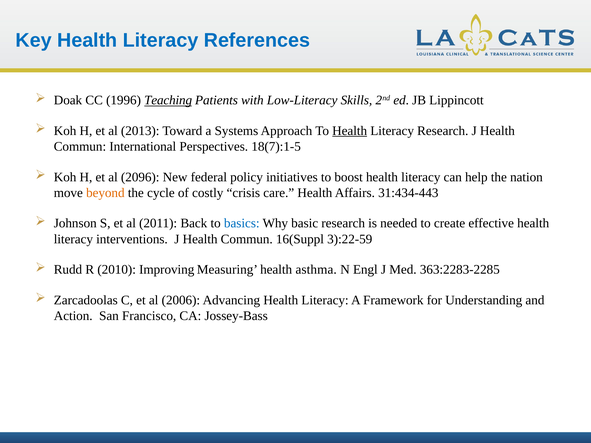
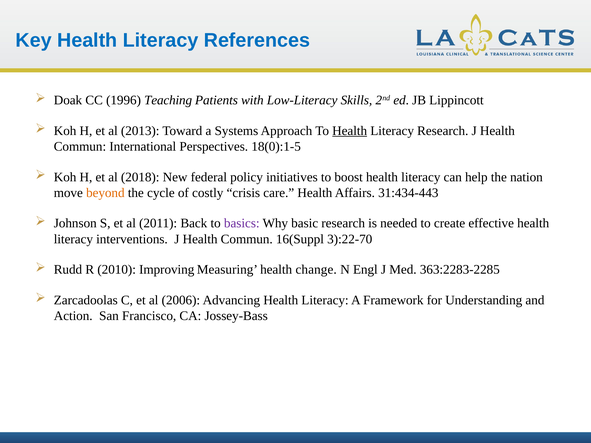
Teaching underline: present -> none
18(7):1-5: 18(7):1-5 -> 18(0):1-5
2096: 2096 -> 2018
basics colour: blue -> purple
3):22-59: 3):22-59 -> 3):22-70
asthma: asthma -> change
